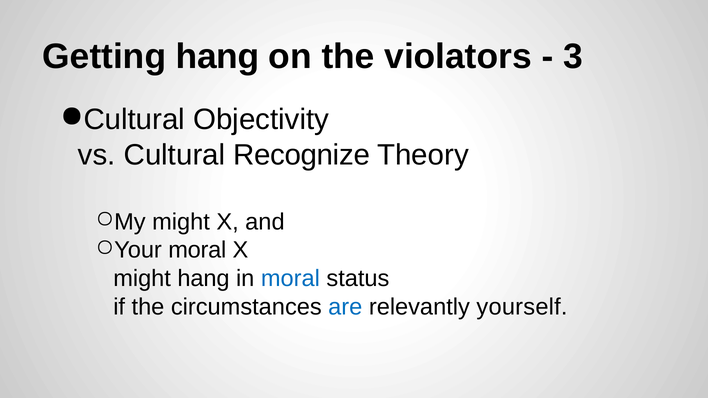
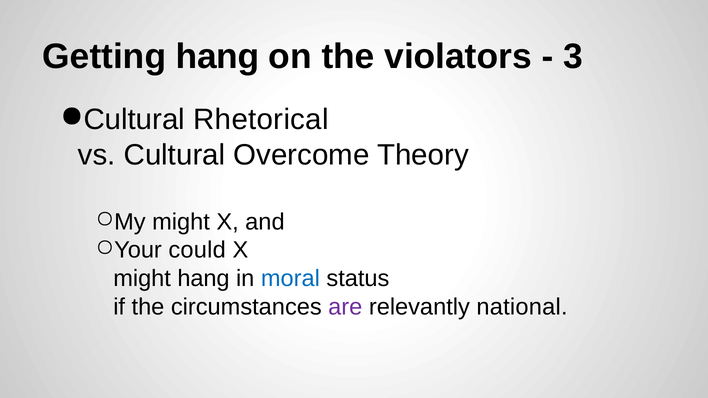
Objectivity: Objectivity -> Rhetorical
Recognize: Recognize -> Overcome
moral at (197, 250): moral -> could
are colour: blue -> purple
yourself: yourself -> national
